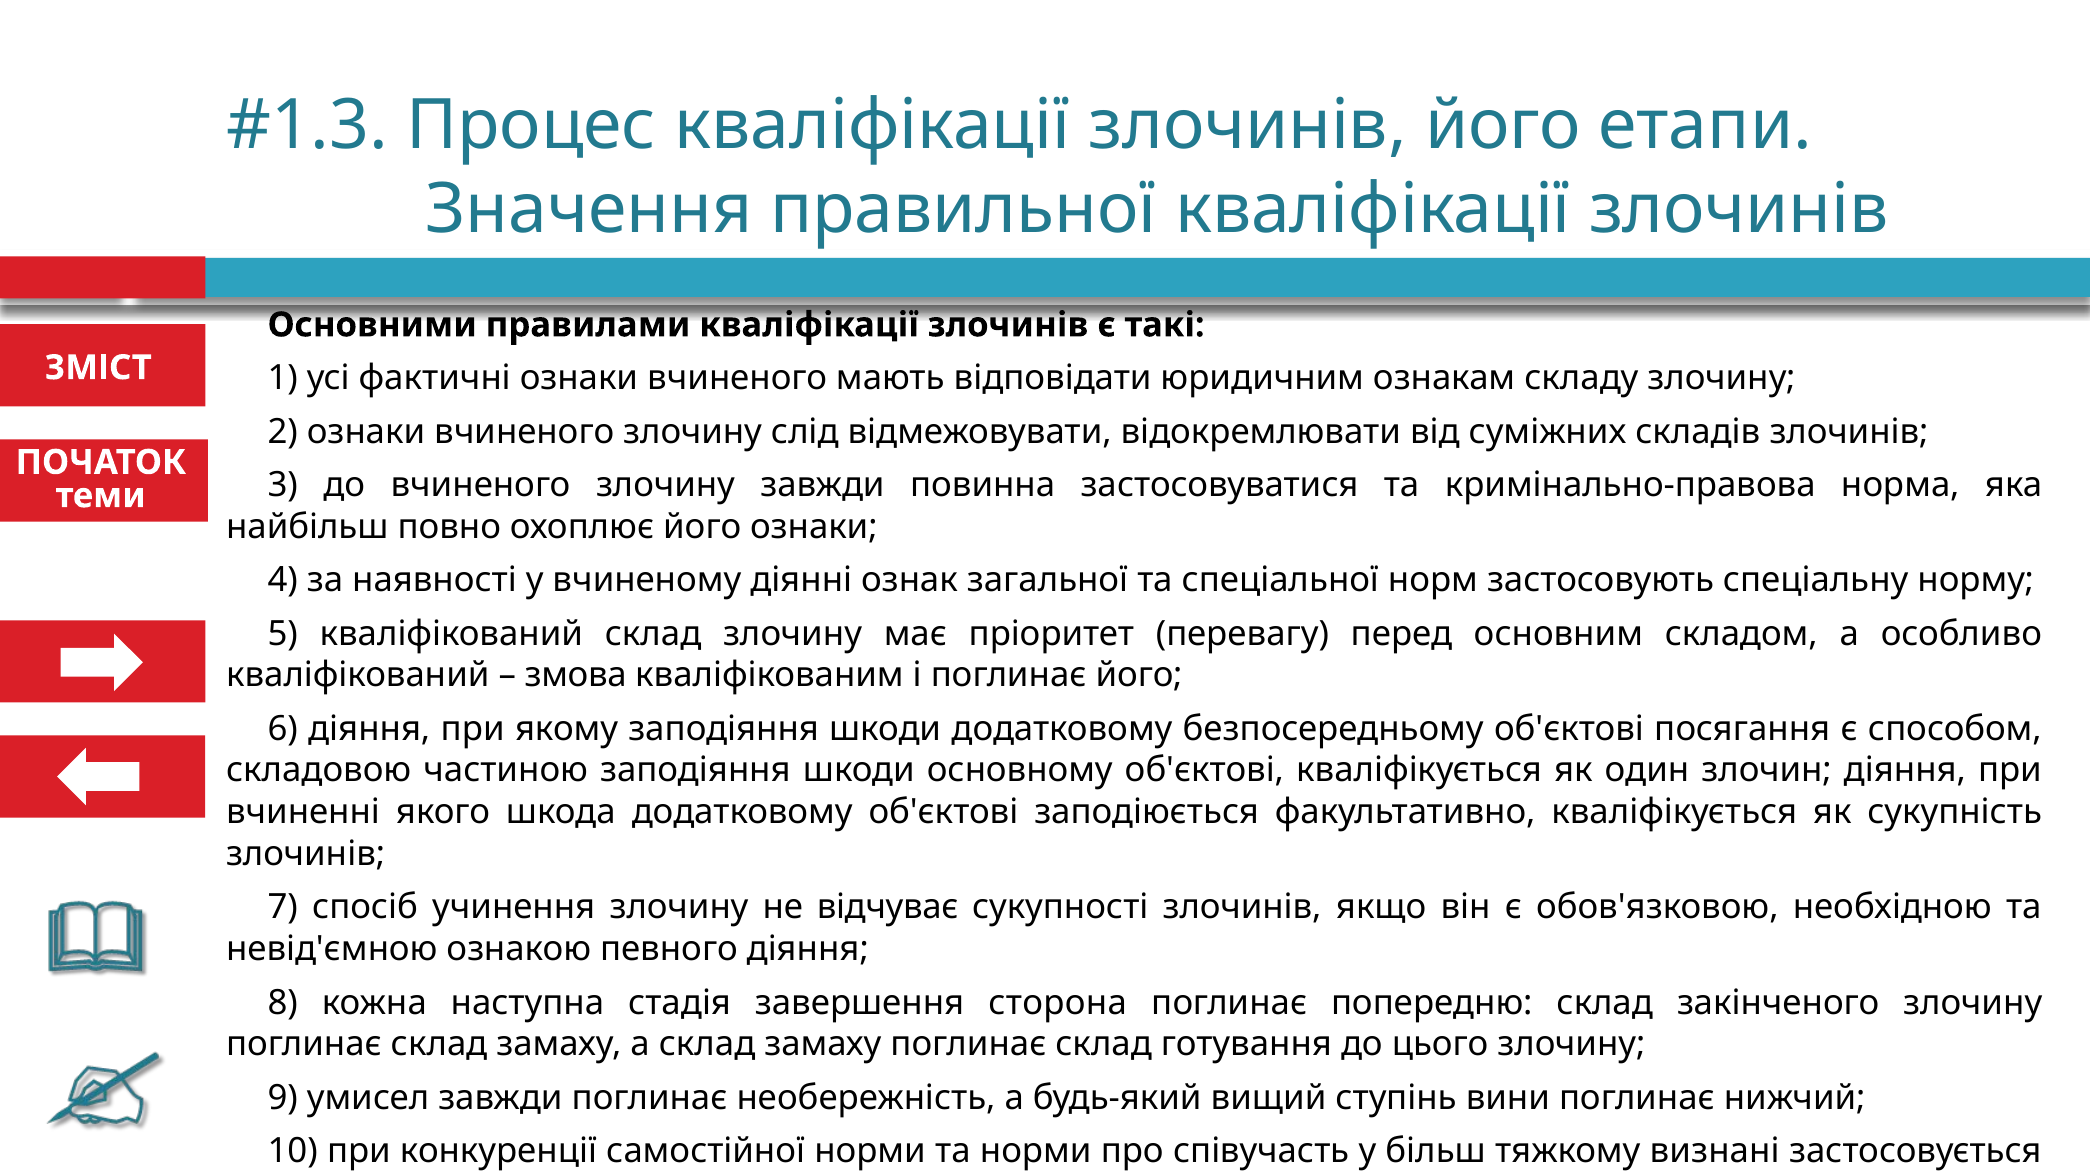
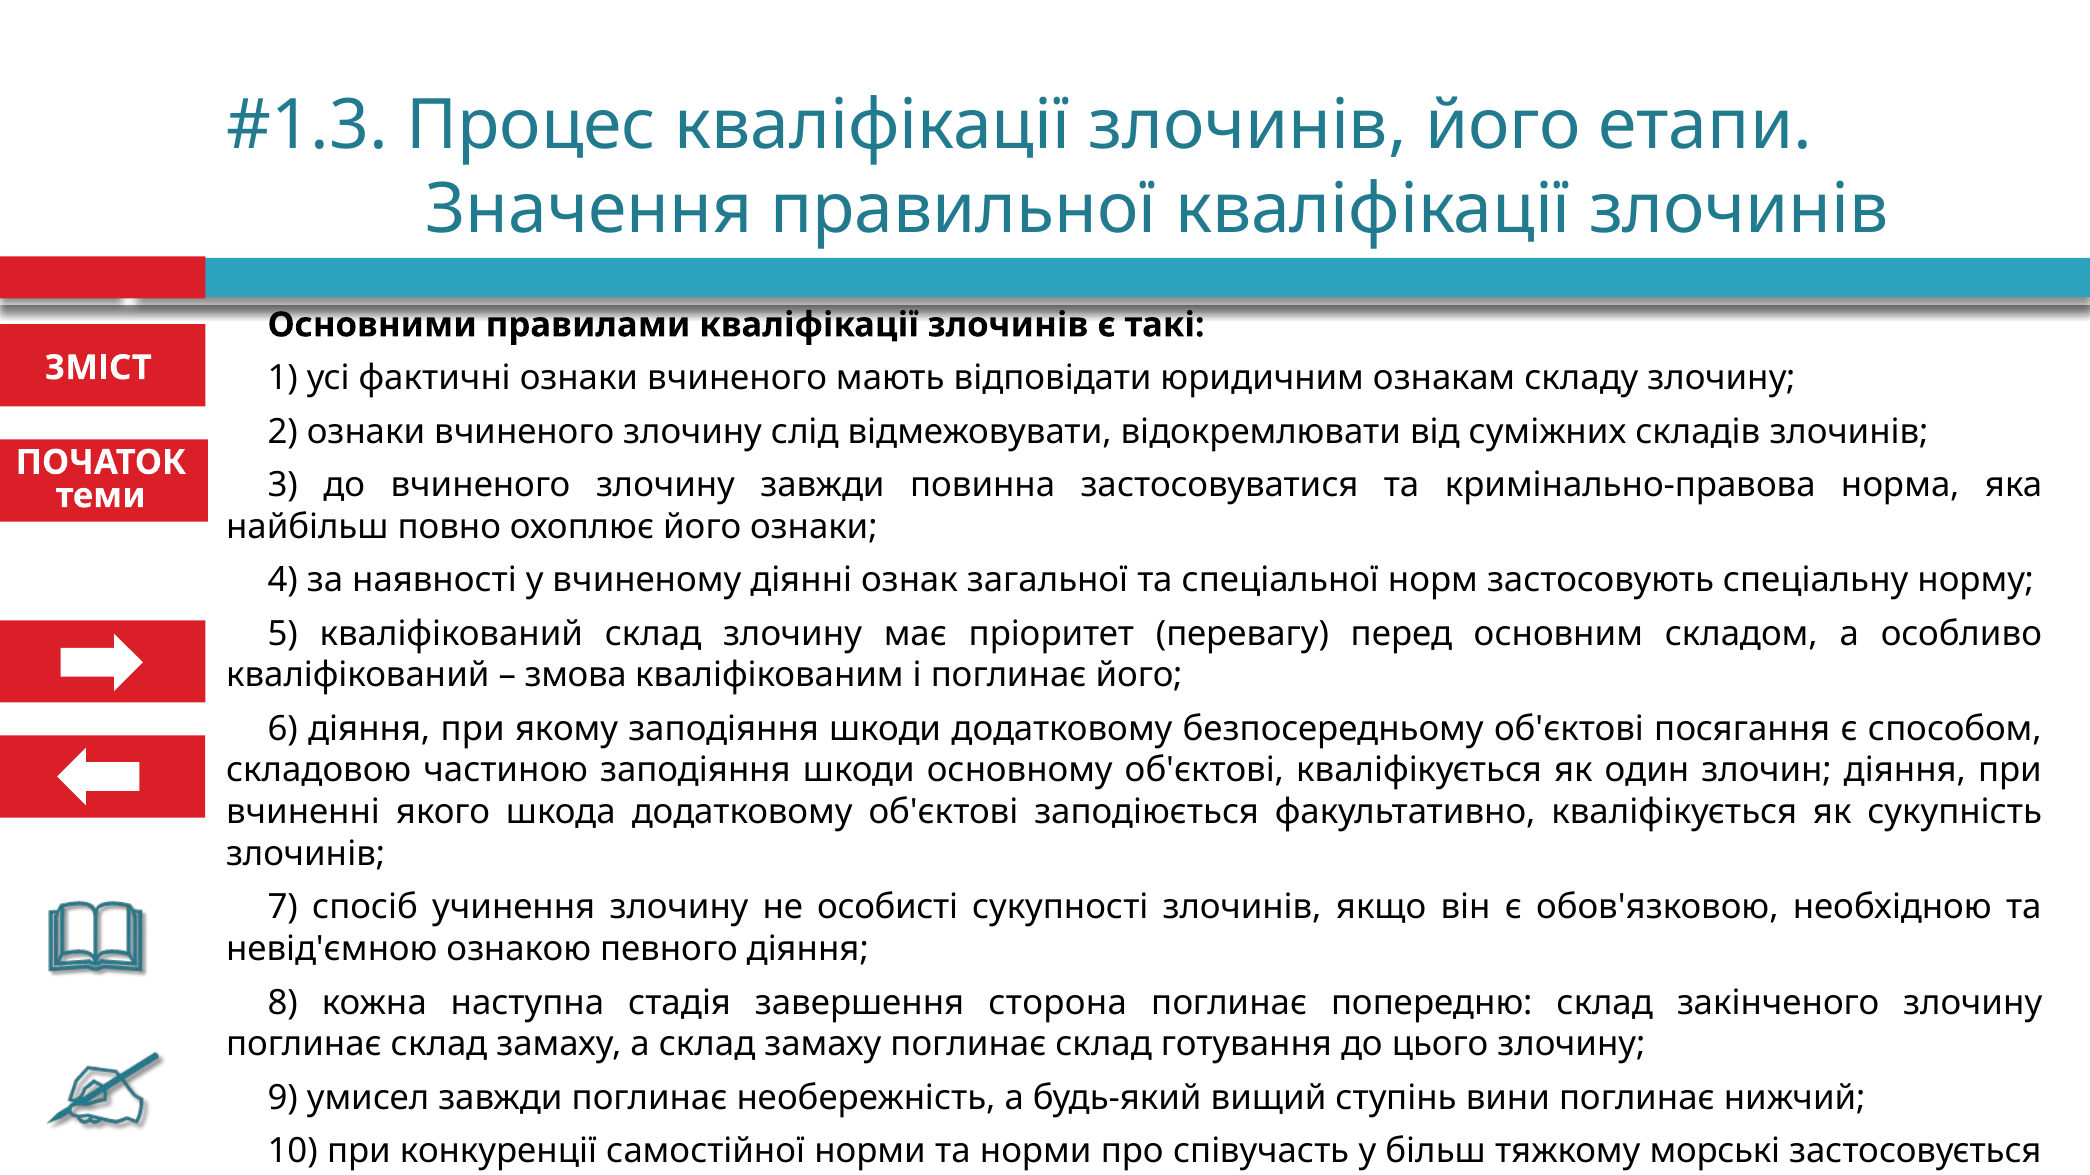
відчуває: відчуває -> особисті
визнані: визнані -> морські
